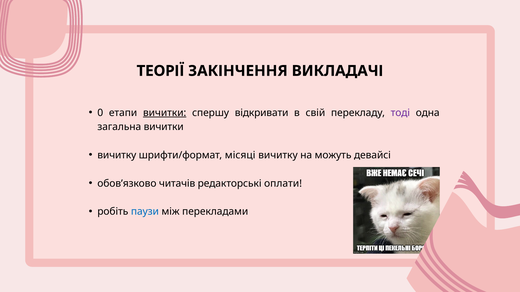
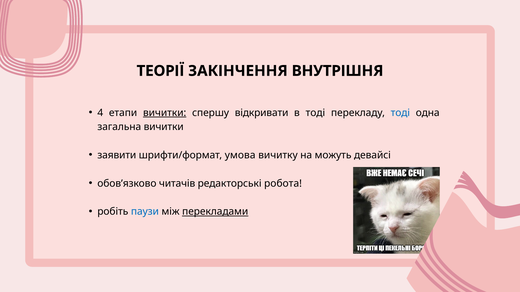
ВИКЛАДАЧІ: ВИКЛАДАЧІ -> ВНУТРІШНЯ
0: 0 -> 4
в свій: свій -> тоді
тоді at (400, 113) colour: purple -> blue
вичитку at (117, 155): вичитку -> заявити
місяці: місяці -> умова
оплати: оплати -> робота
перекладами underline: none -> present
